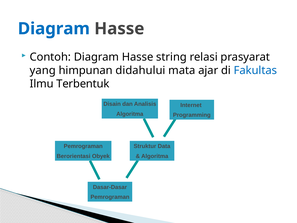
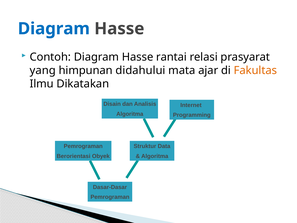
string: string -> rantai
Fakultas colour: blue -> orange
Terbentuk: Terbentuk -> Dikatakan
